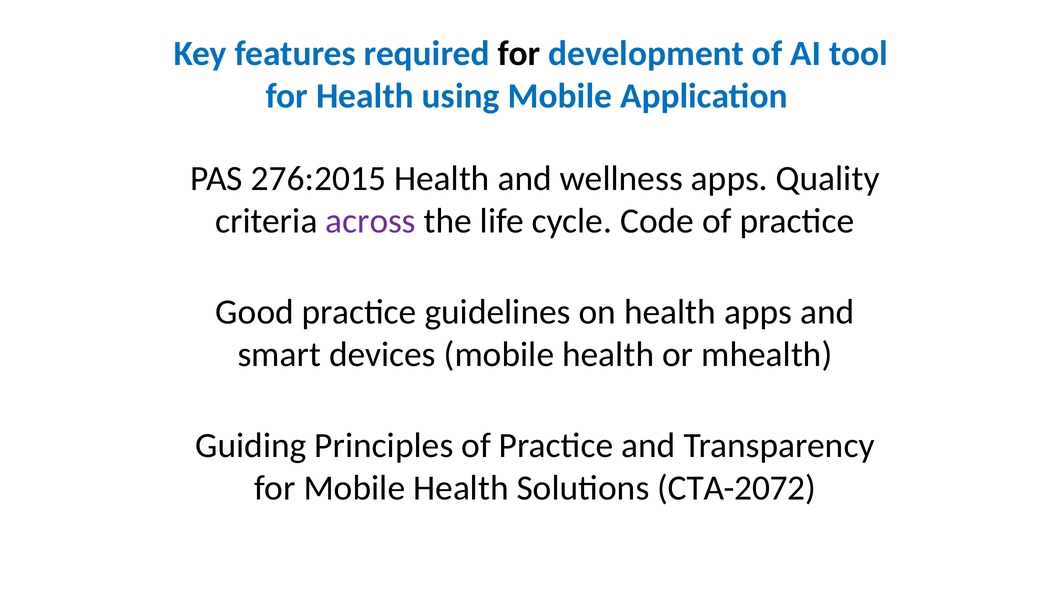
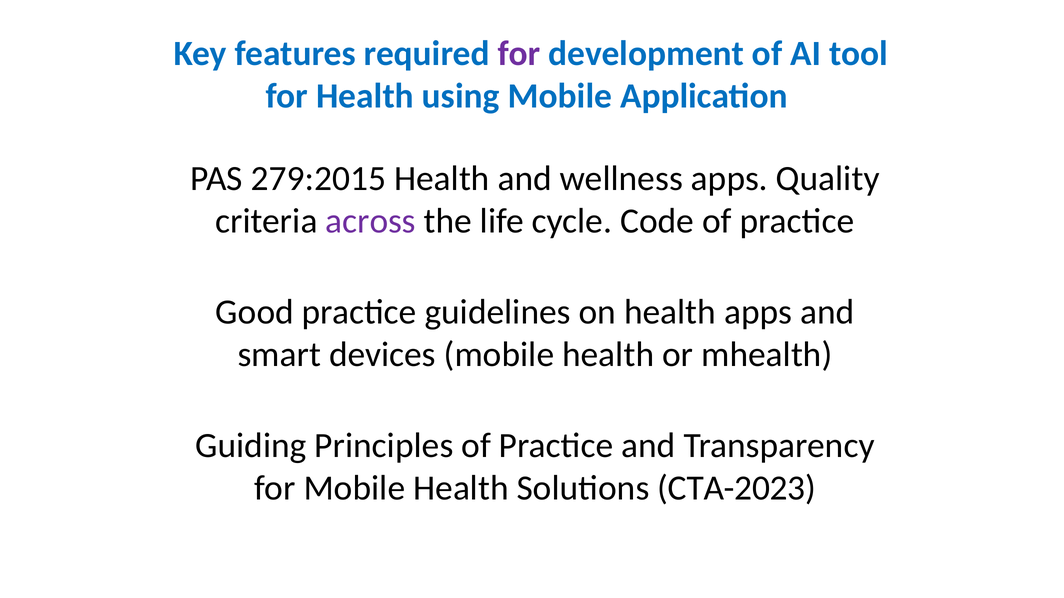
for at (519, 53) colour: black -> purple
276:2015: 276:2015 -> 279:2015
CTA-2072: CTA-2072 -> CTA-2023
